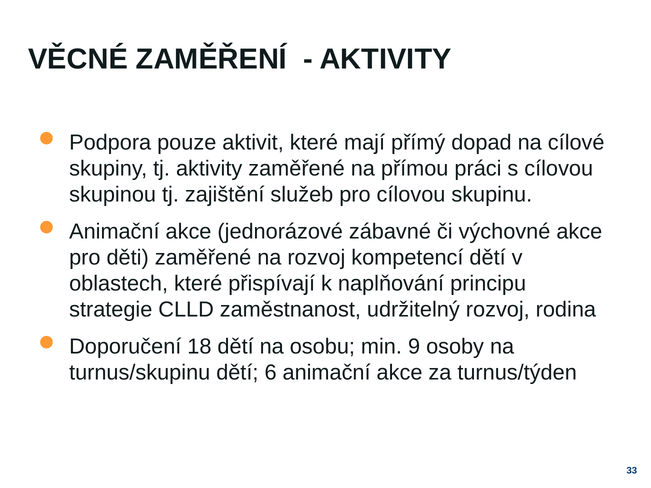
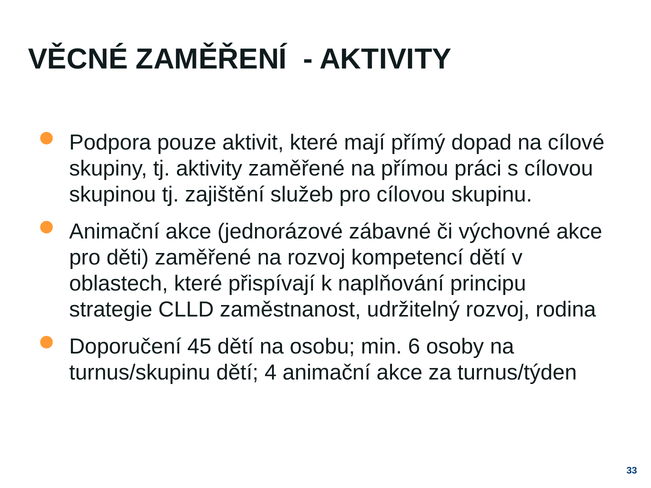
18: 18 -> 45
9: 9 -> 6
6: 6 -> 4
